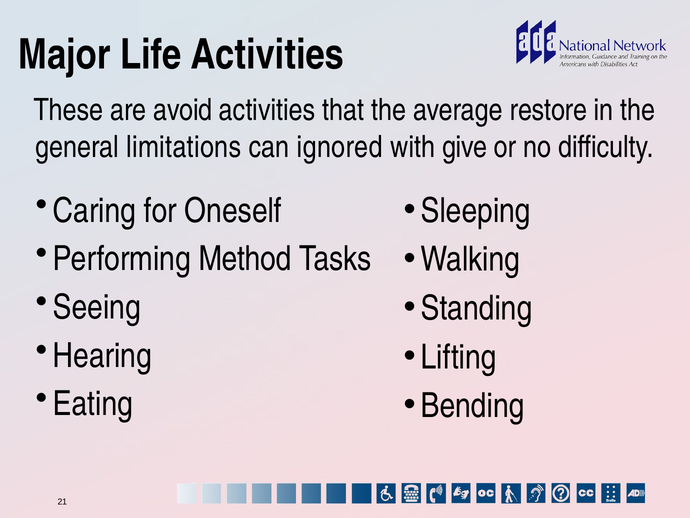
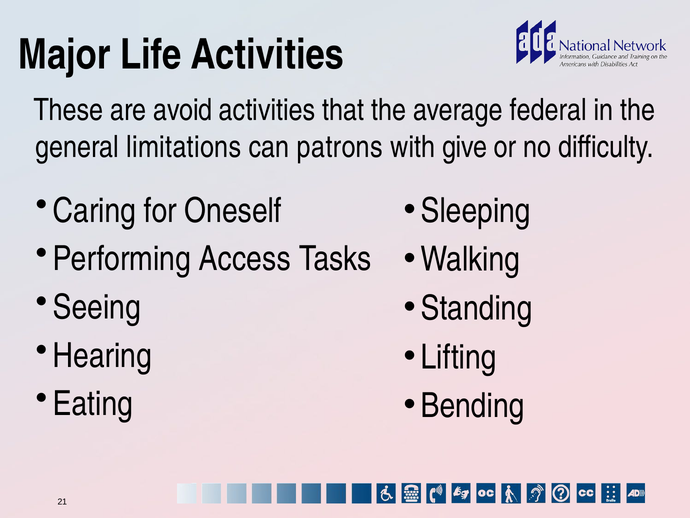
restore: restore -> federal
ignored: ignored -> patrons
Method: Method -> Access
